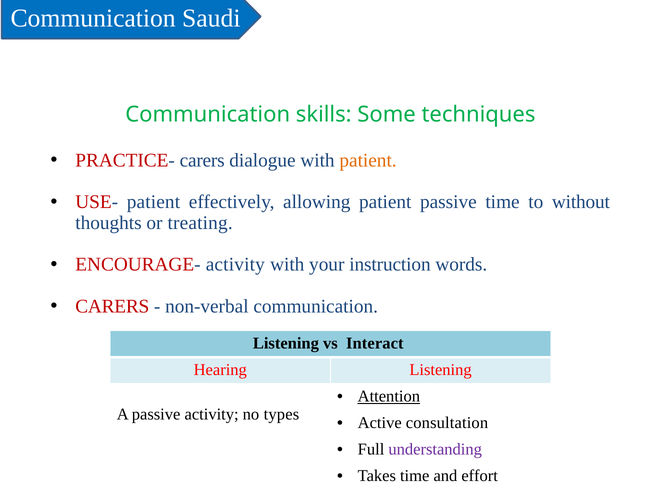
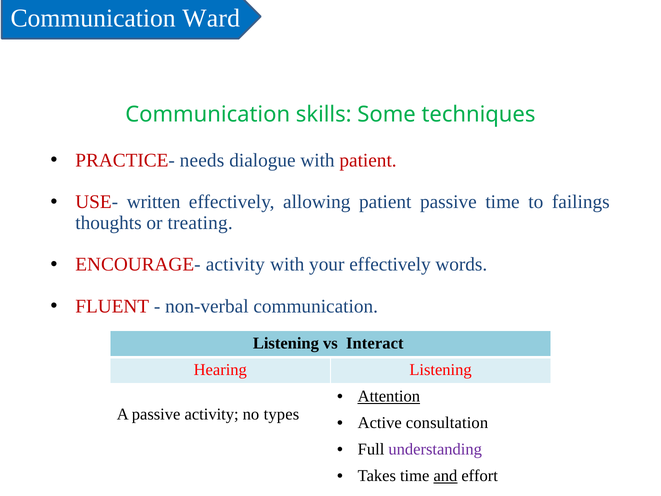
Saudi: Saudi -> Ward
PRACTICE- carers: carers -> needs
patient at (368, 160) colour: orange -> red
USE- patient: patient -> written
without: without -> failings
your instruction: instruction -> effectively
CARERS at (112, 306): CARERS -> FLUENT
and underline: none -> present
